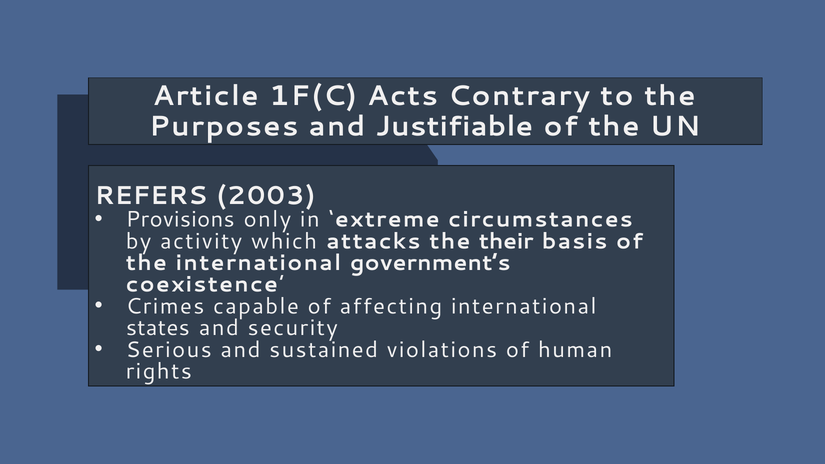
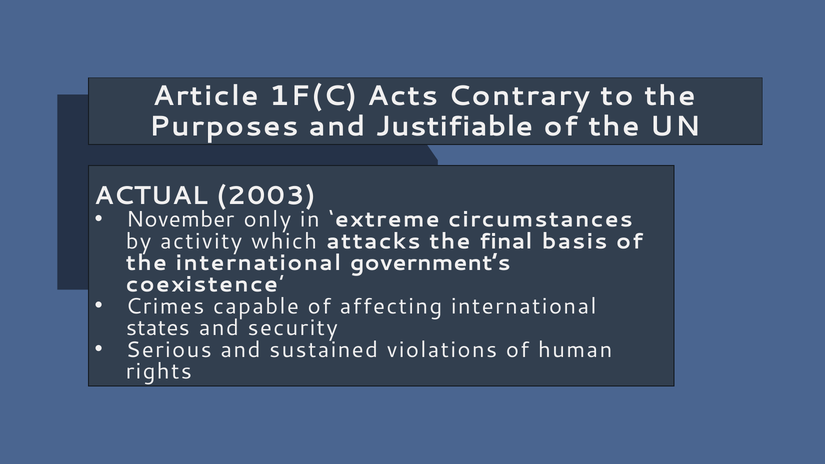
REFERS: REFERS -> ACTUAL
Provisions: Provisions -> November
their: their -> final
